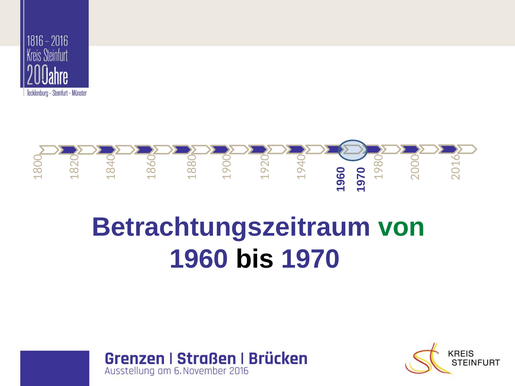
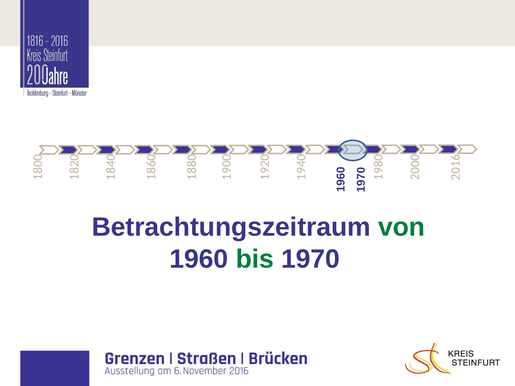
bis colour: black -> green
